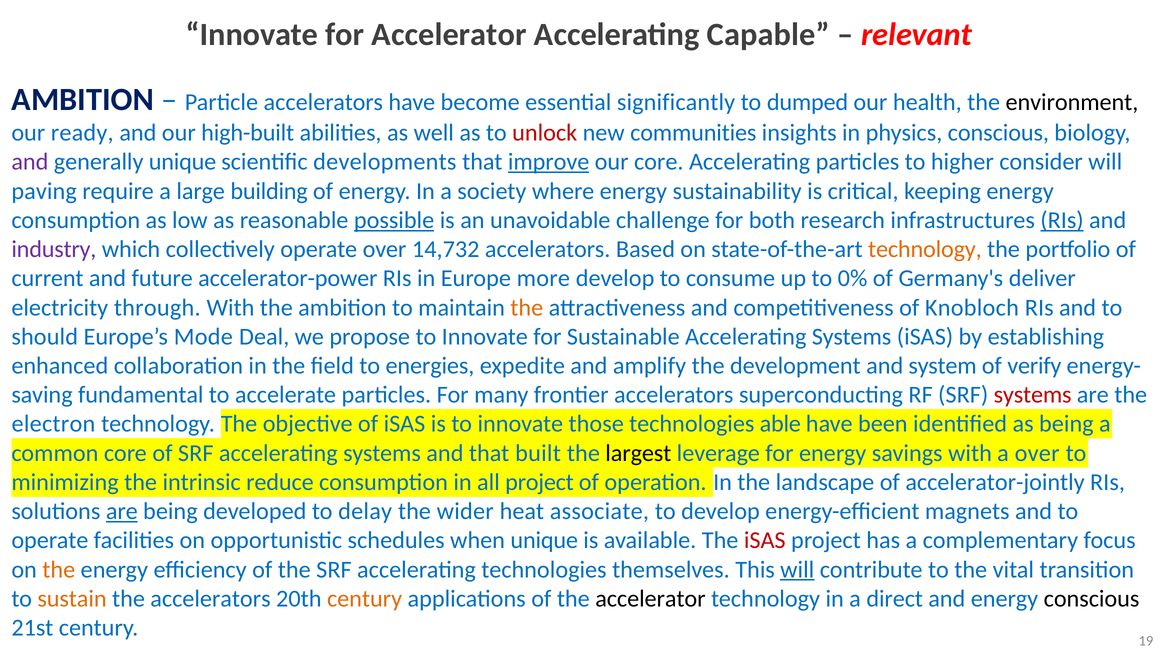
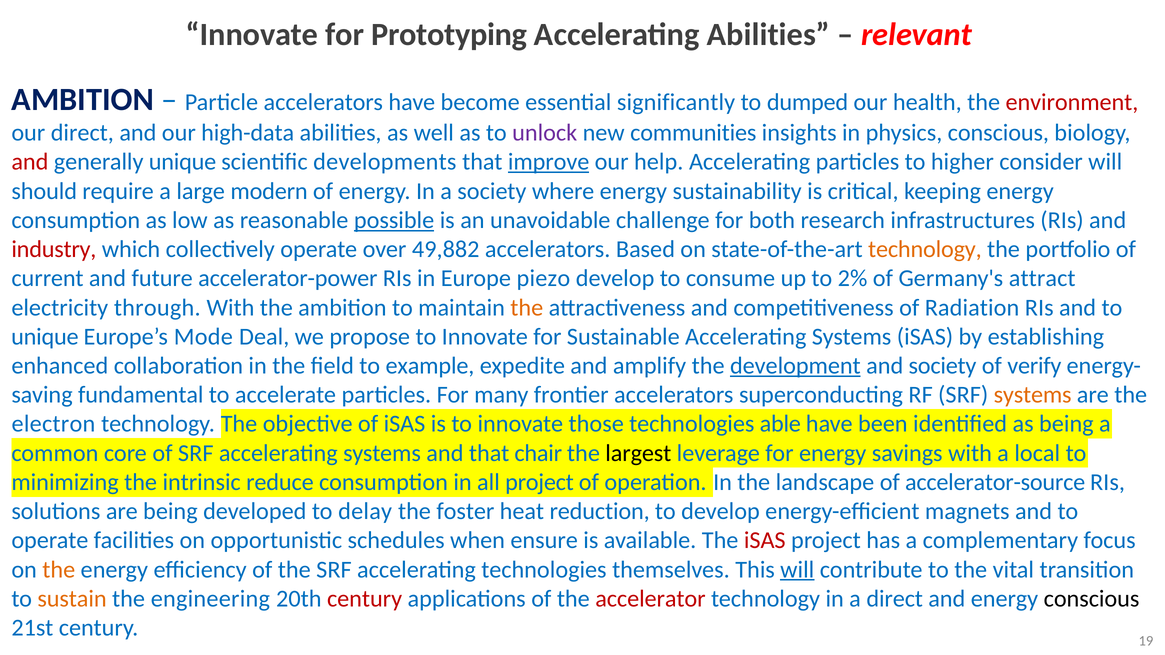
for Accelerator: Accelerator -> Prototyping
Accelerating Capable: Capable -> Abilities
environment colour: black -> red
our ready: ready -> direct
high-built: high-built -> high-data
unlock colour: red -> purple
and at (30, 162) colour: purple -> red
our core: core -> help
paving: paving -> should
building: building -> modern
RIs at (1062, 220) underline: present -> none
industry colour: purple -> red
14,732: 14,732 -> 49,882
more: more -> piezo
0%: 0% -> 2%
deliver: deliver -> attract
Knobloch: Knobloch -> Radiation
should at (45, 337): should -> unique
energies: energies -> example
development underline: none -> present
and system: system -> society
systems at (1033, 395) colour: red -> orange
built: built -> chair
a over: over -> local
accelerator-jointly: accelerator-jointly -> accelerator-source
are at (122, 512) underline: present -> none
wider: wider -> foster
associate: associate -> reduction
when unique: unique -> ensure
the accelerators: accelerators -> engineering
century at (365, 599) colour: orange -> red
accelerator at (650, 599) colour: black -> red
